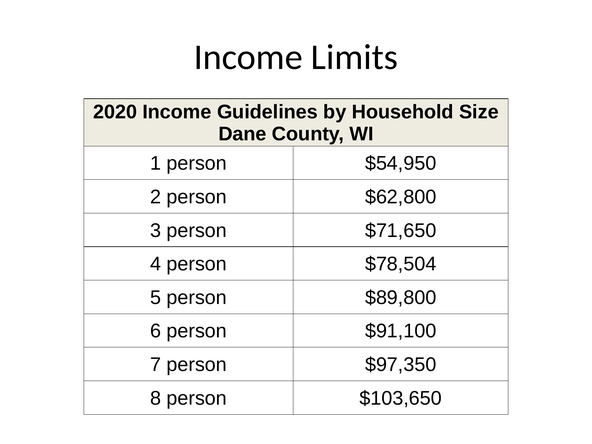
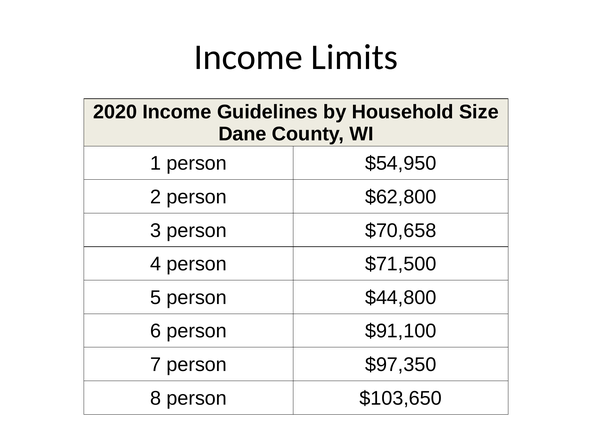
$71,650: $71,650 -> $70,658
$78,504: $78,504 -> $71,500
$89,800: $89,800 -> $44,800
